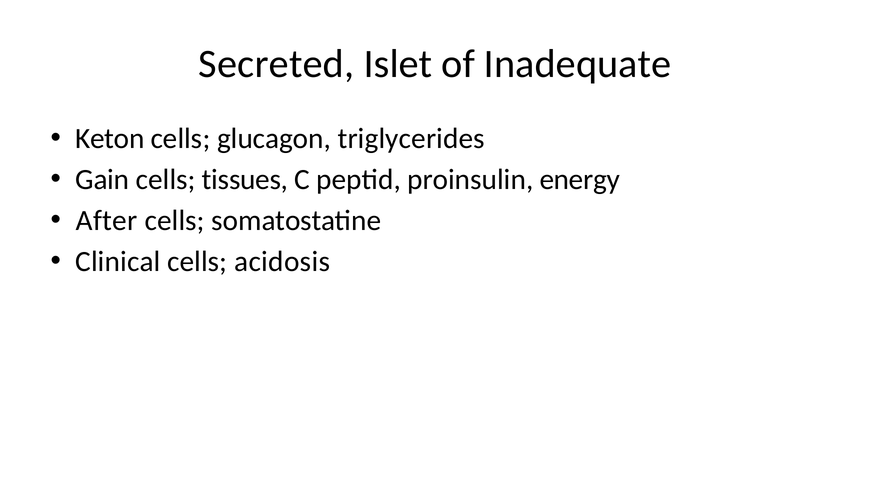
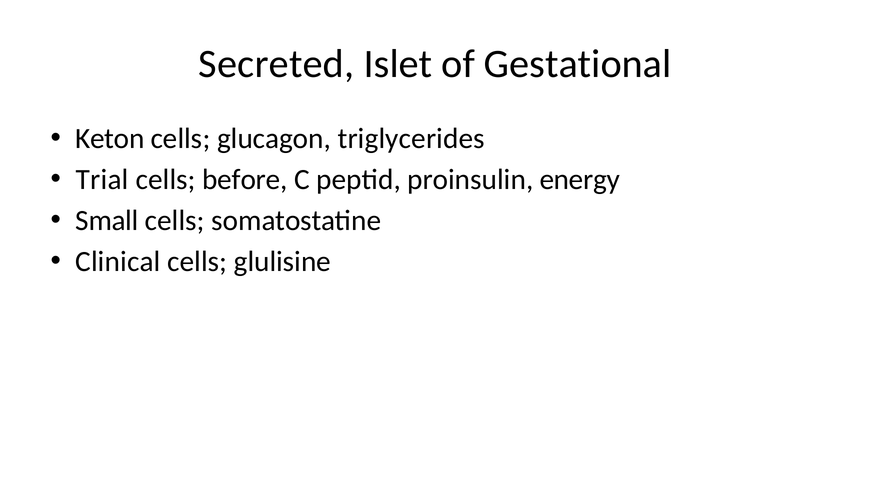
Inadequate: Inadequate -> Gestational
Gain: Gain -> Trial
tissues: tissues -> before
After: After -> Small
acidosis: acidosis -> glulisine
